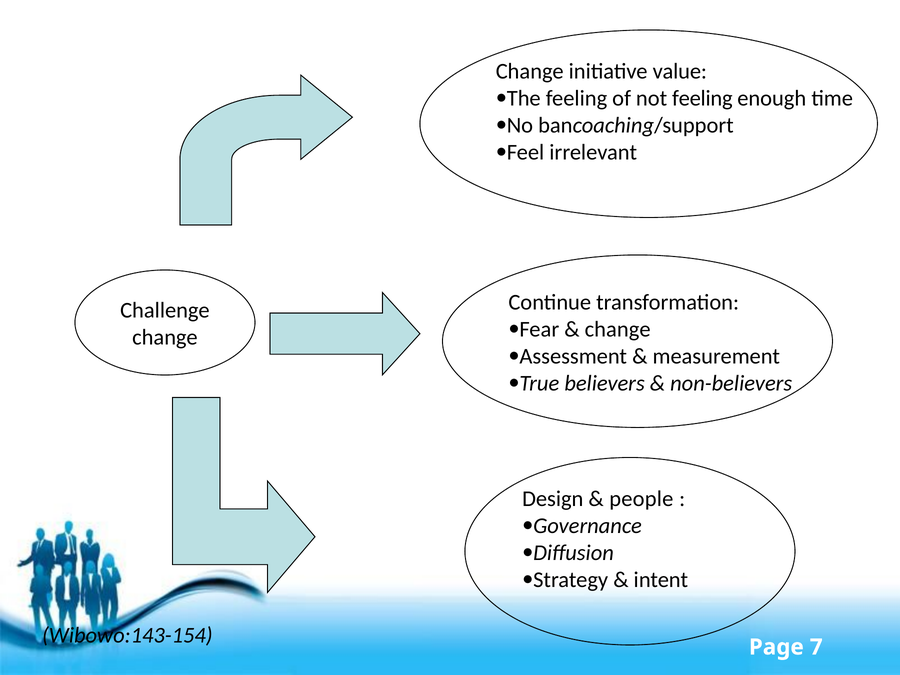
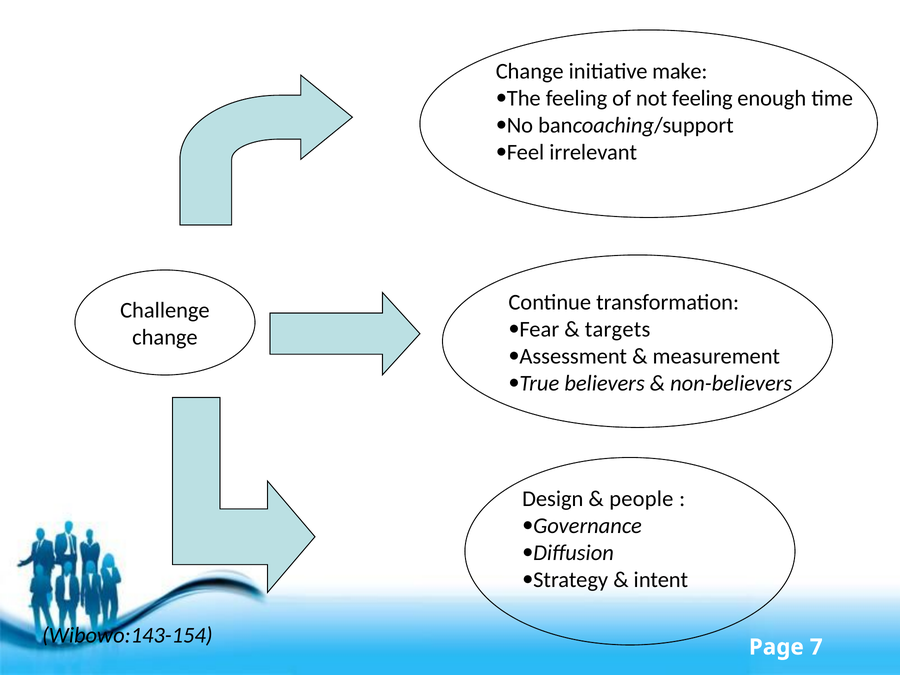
value: value -> make
change at (618, 329): change -> targets
